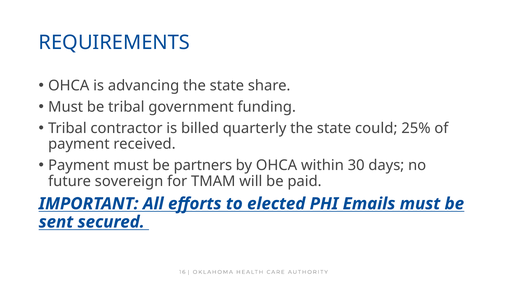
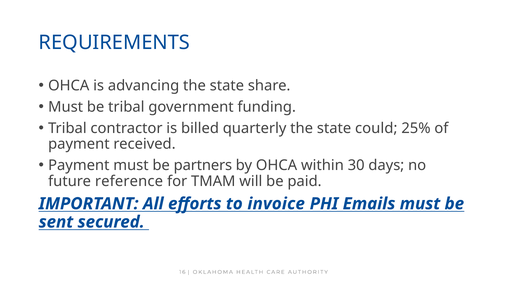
sovereign: sovereign -> reference
elected: elected -> invoice
